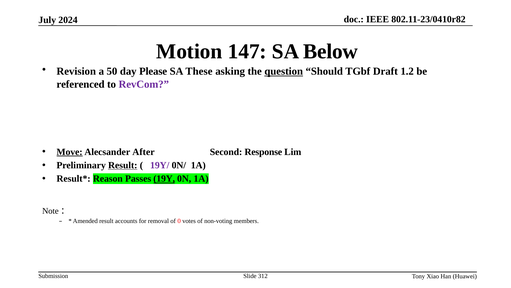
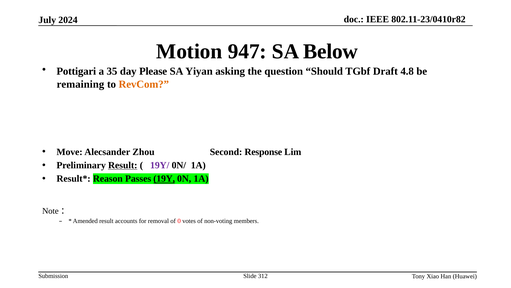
147: 147 -> 947
Revision: Revision -> Pottigari
50: 50 -> 35
These: These -> Yiyan
question underline: present -> none
1.2: 1.2 -> 4.8
referenced: referenced -> remaining
RevCom colour: purple -> orange
Move underline: present -> none
After: After -> Zhou
